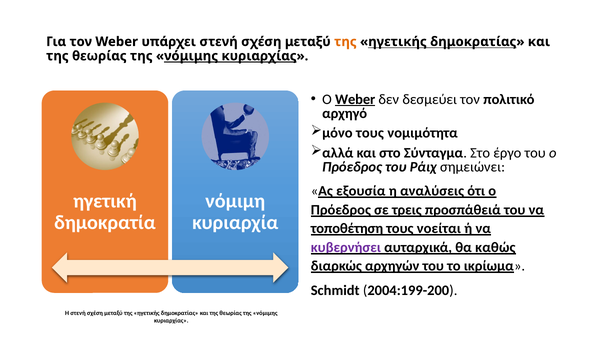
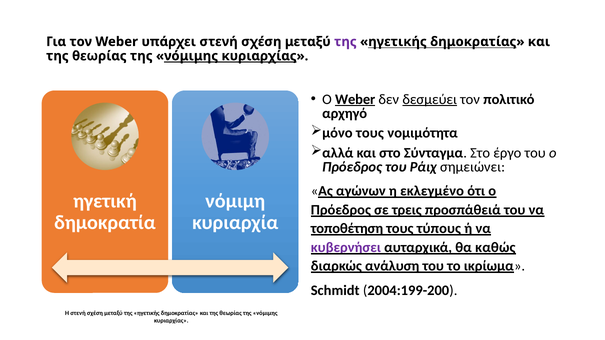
της at (345, 42) colour: orange -> purple
δεσμεύει underline: none -> present
εξουσία: εξουσία -> αγώνων
αναλύσεις: αναλύσεις -> εκλεγμένο
νοείται: νοείται -> τύπους
αρχηγών: αρχηγών -> ανάλυση
